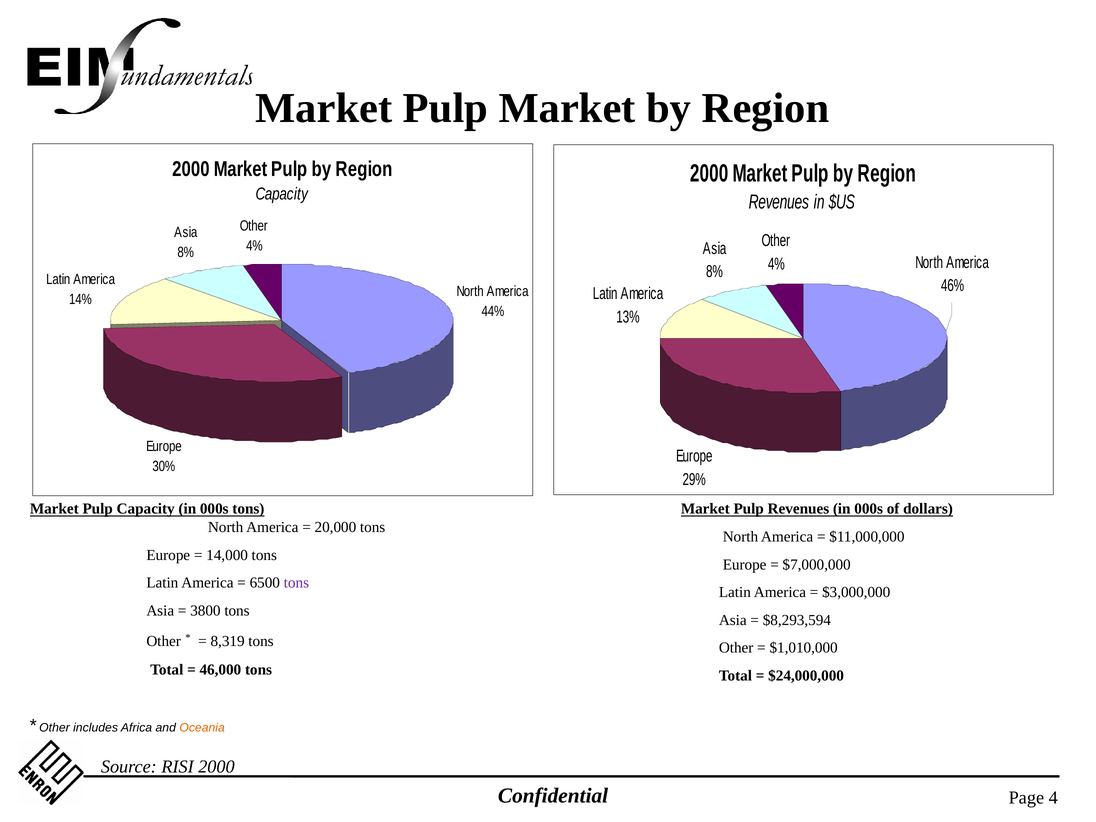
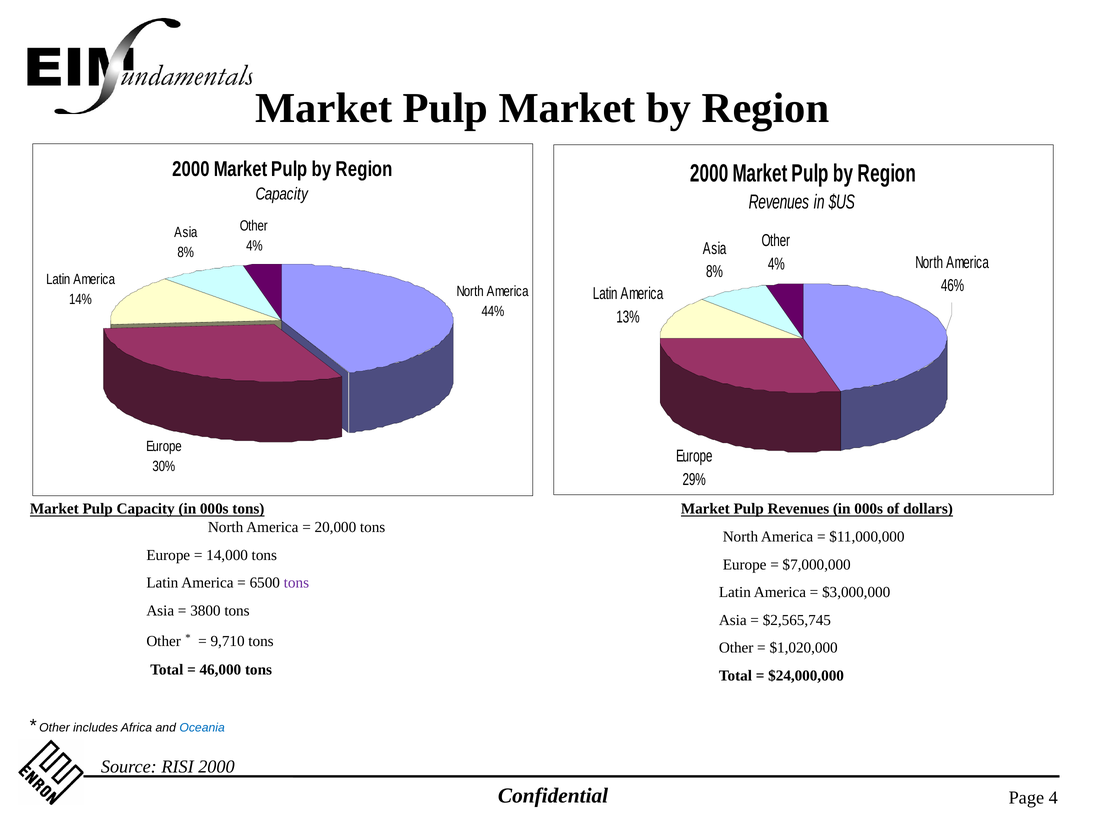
$8,293,594: $8,293,594 -> $2,565,745
8,319: 8,319 -> 9,710
$1,010,000: $1,010,000 -> $1,020,000
Oceania colour: orange -> blue
